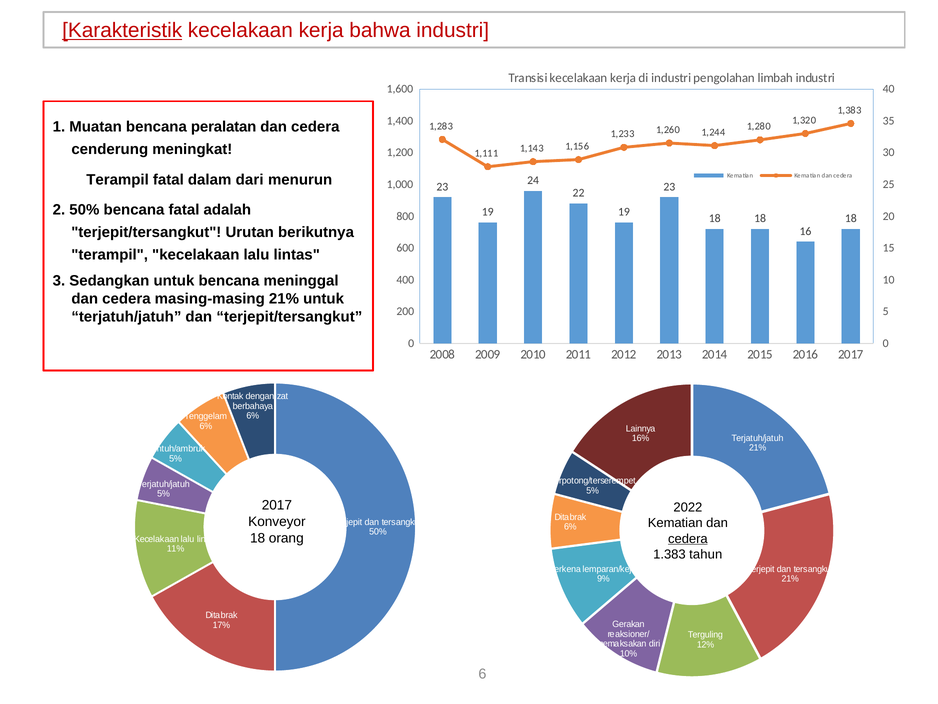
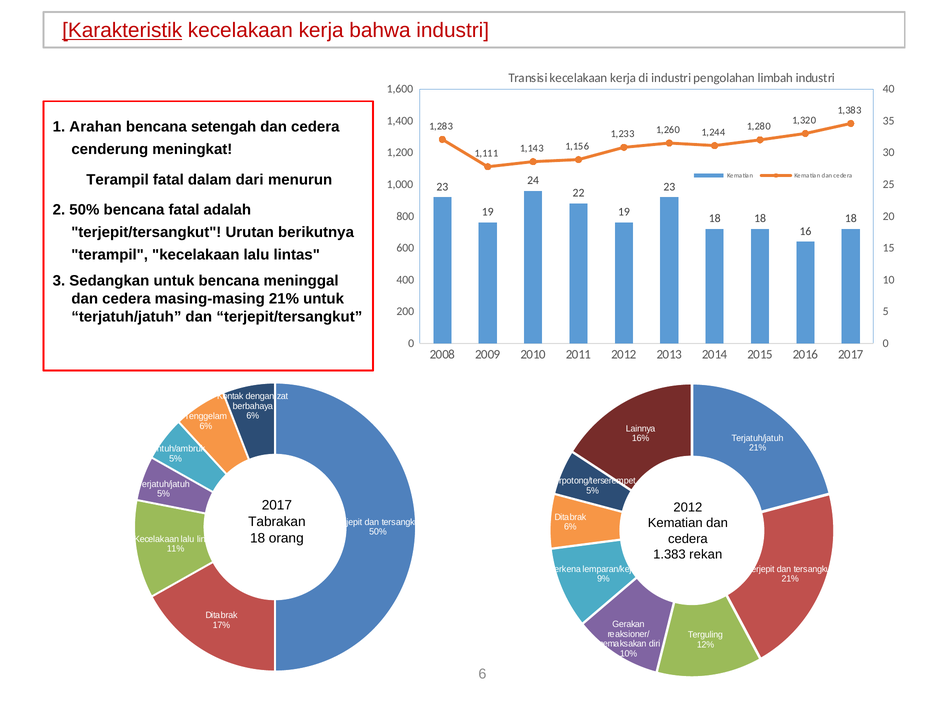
Muatan: Muatan -> Arahan
peralatan: peralatan -> setengah
2022 at (688, 507): 2022 -> 2012
Konveyor: Konveyor -> Tabrakan
cedera at (688, 538) underline: present -> none
tahun: tahun -> rekan
